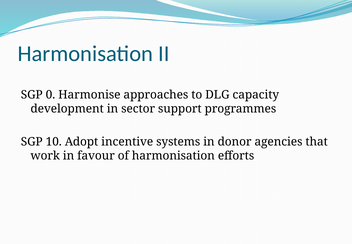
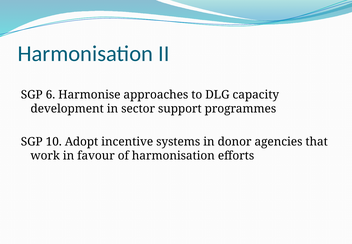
0: 0 -> 6
